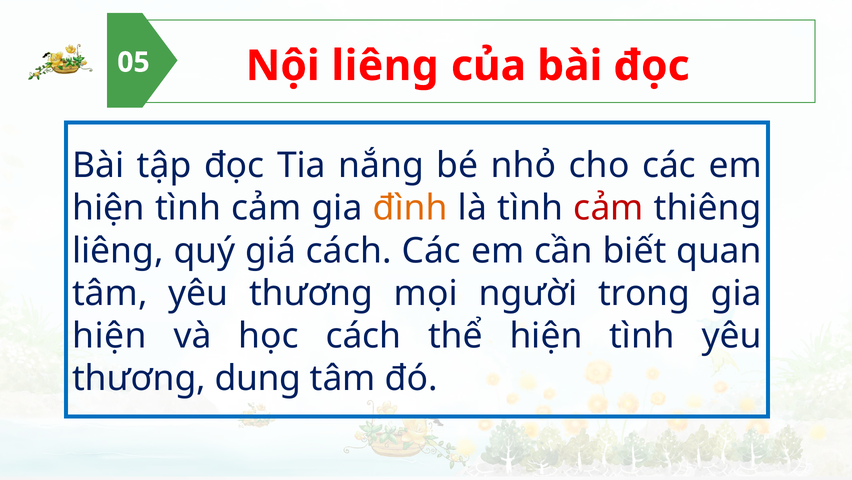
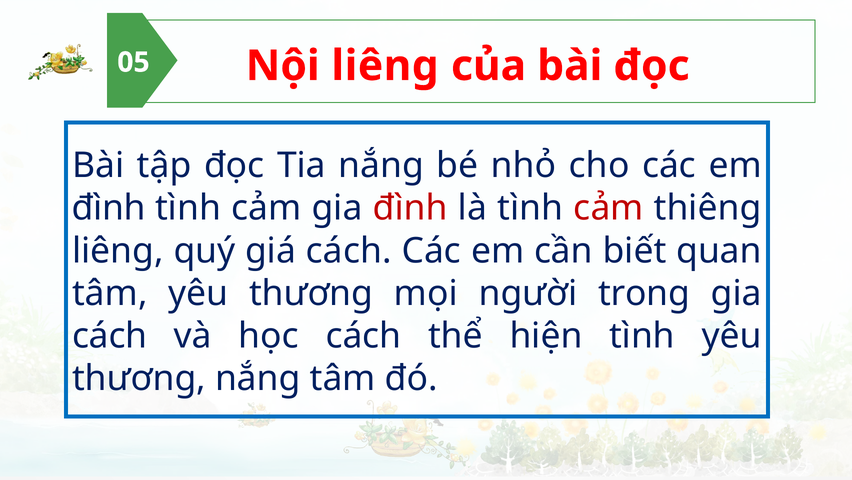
hiện at (109, 208): hiện -> đình
đình at (410, 208) colour: orange -> red
hiện at (109, 336): hiện -> cách
thương dung: dung -> nắng
